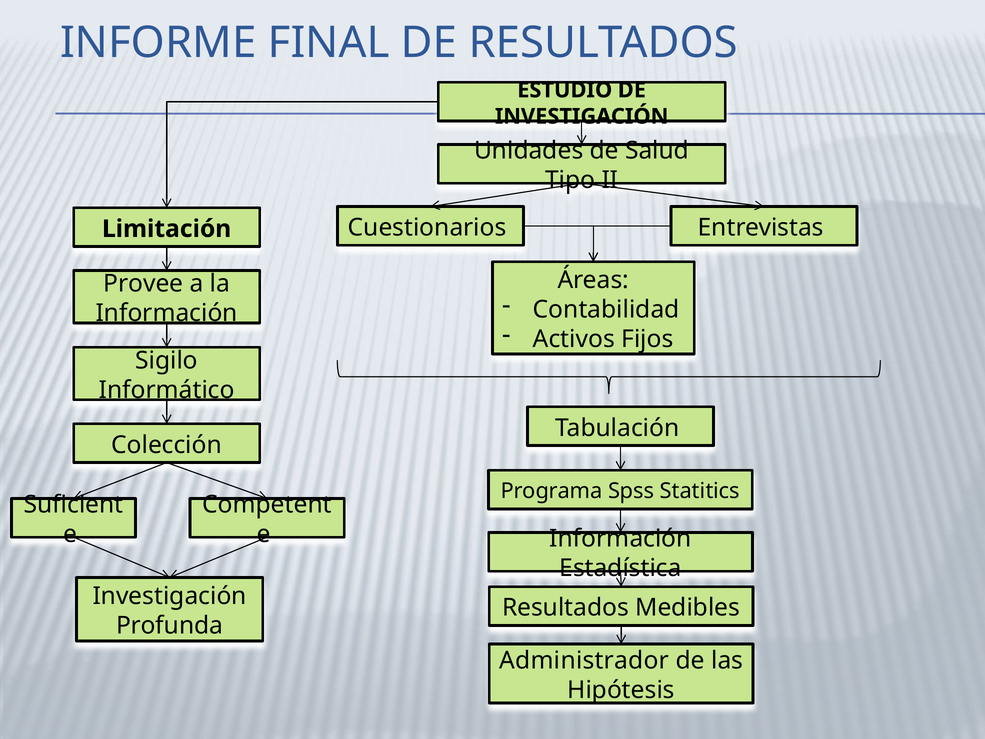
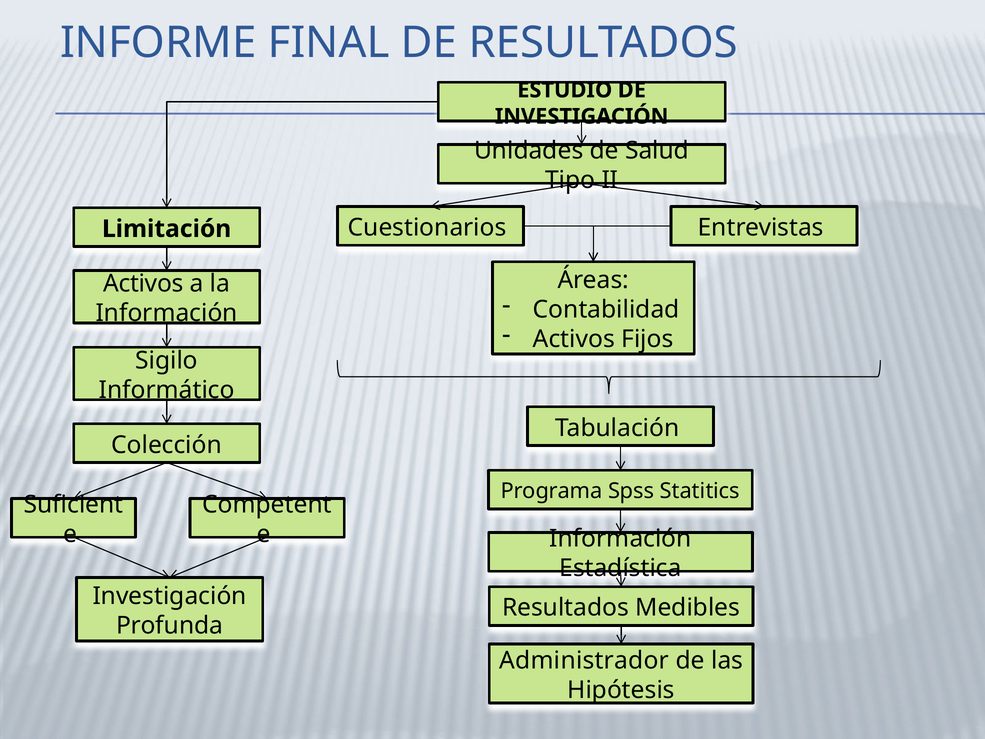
Provee at (143, 284): Provee -> Activos
